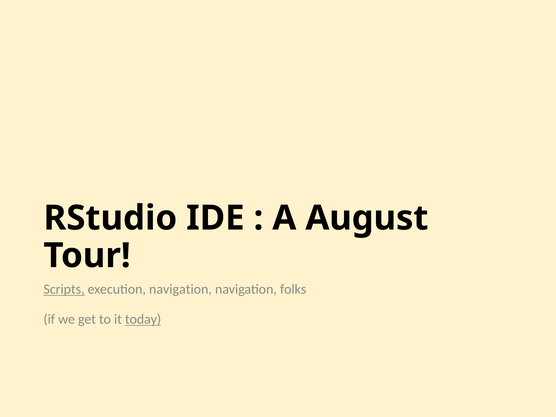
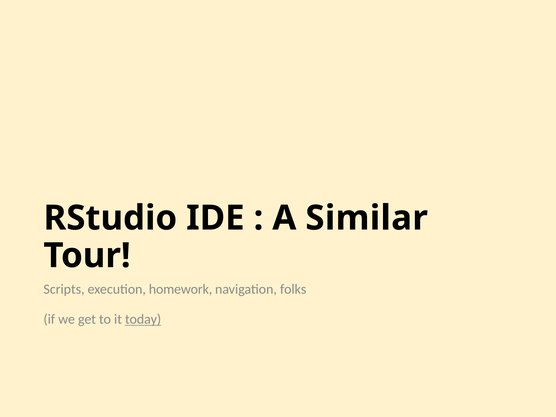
August: August -> Similar
Scripts underline: present -> none
execution navigation: navigation -> homework
